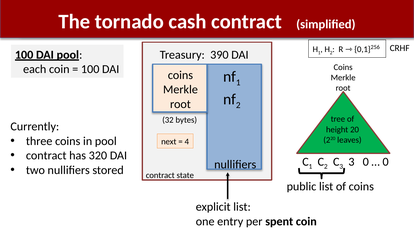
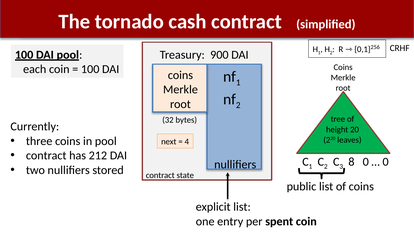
390: 390 -> 900
320: 320 -> 212
3 at (351, 162): 3 -> 8
